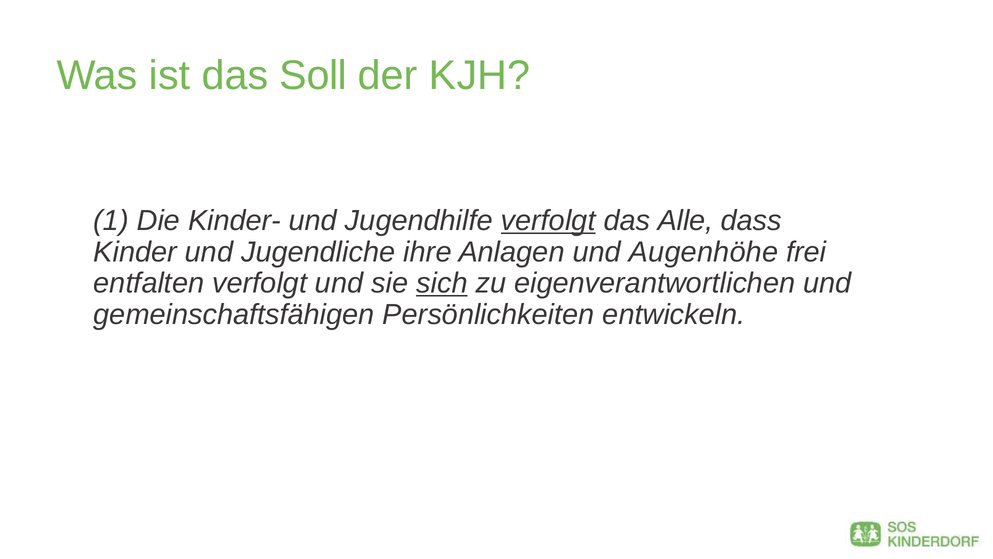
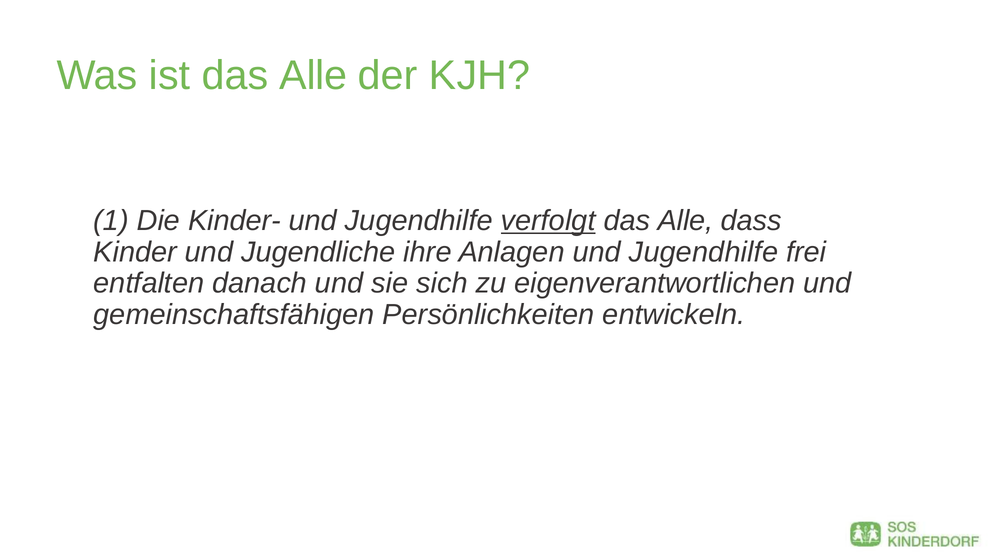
ist das Soll: Soll -> Alle
Anlagen und Augenhöhe: Augenhöhe -> Jugendhilfe
entfalten verfolgt: verfolgt -> danach
sich underline: present -> none
